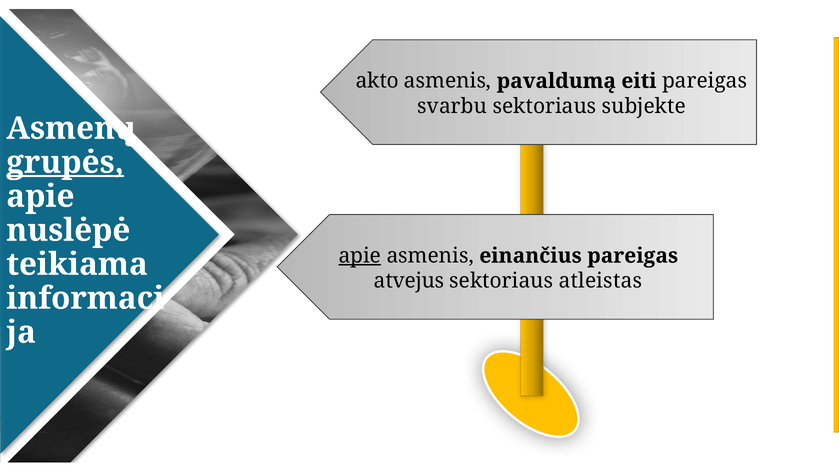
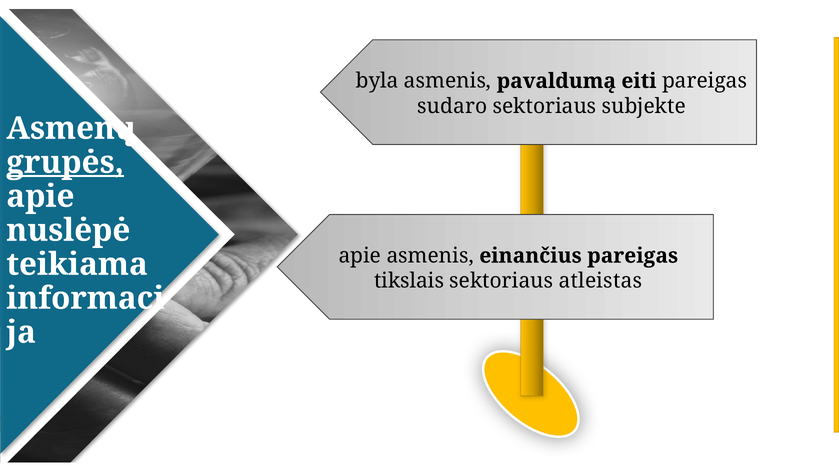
akto: akto -> byla
svarbu: svarbu -> sudaro
apie at (360, 256) underline: present -> none
atvejus: atvejus -> tikslais
